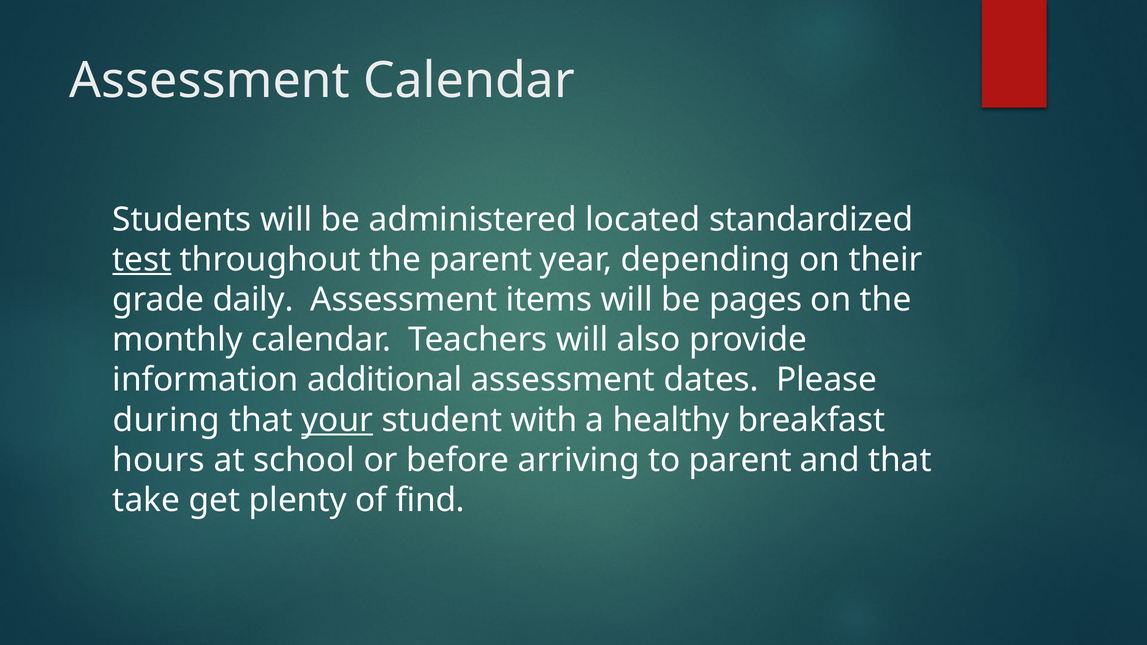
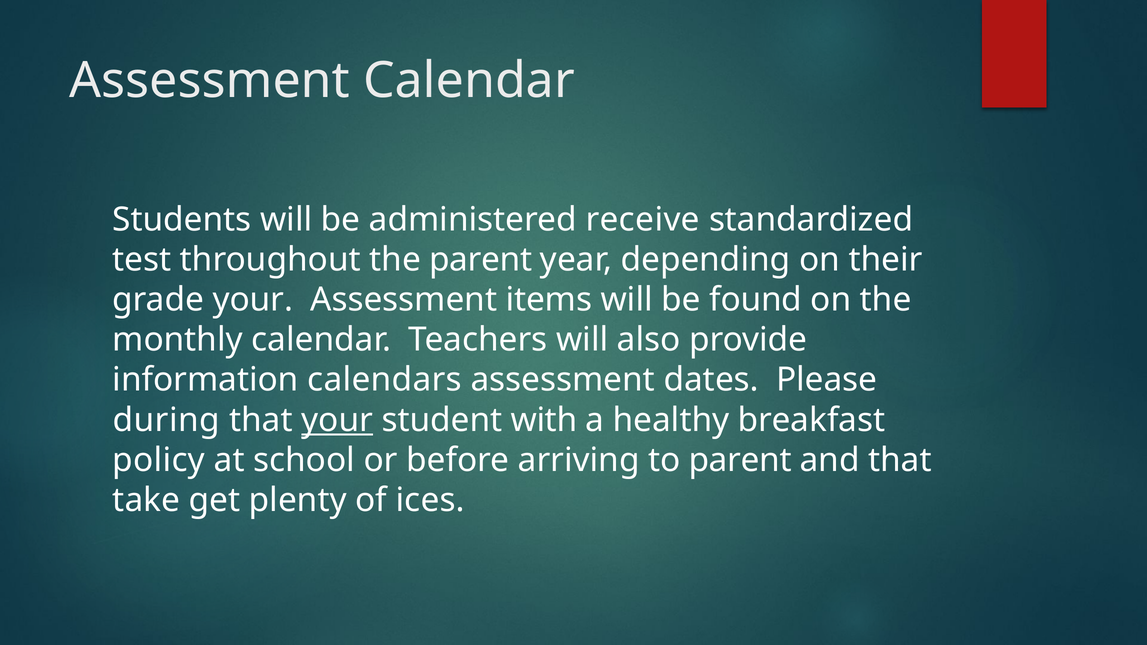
located: located -> receive
test underline: present -> none
grade daily: daily -> your
pages: pages -> found
additional: additional -> calendars
hours: hours -> policy
find: find -> ices
